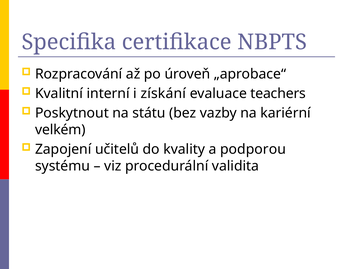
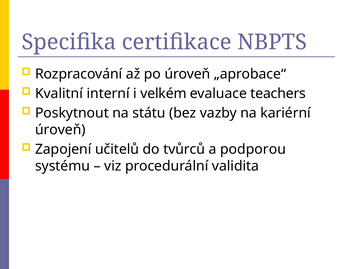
získání: získání -> velkém
velkém at (60, 130): velkém -> úroveň
kvality: kvality -> tvůrců
